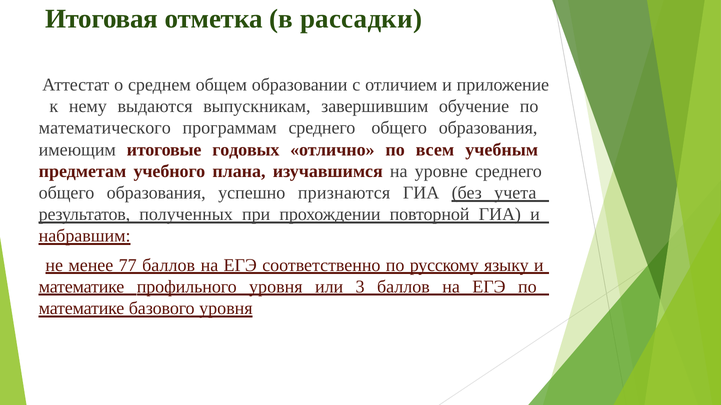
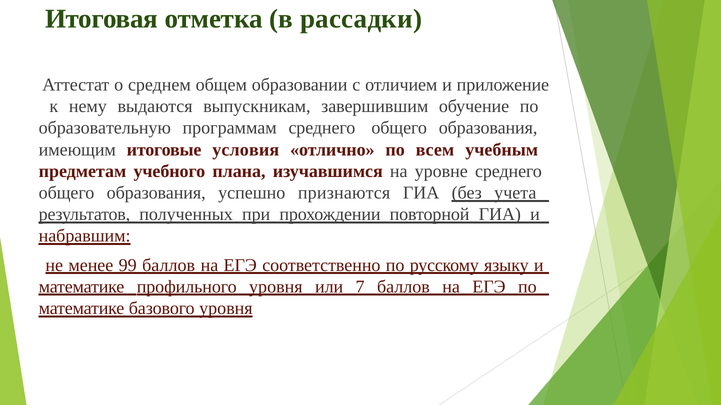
математического: математического -> образовательную
годовых: годовых -> условия
77: 77 -> 99
3: 3 -> 7
